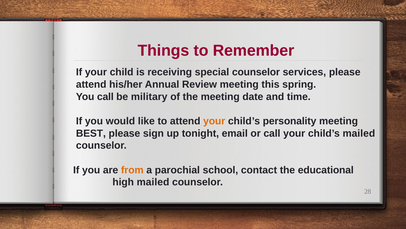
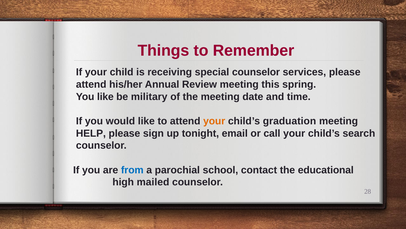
You call: call -> like
personality: personality -> graduation
BEST: BEST -> HELP
child’s mailed: mailed -> search
from colour: orange -> blue
